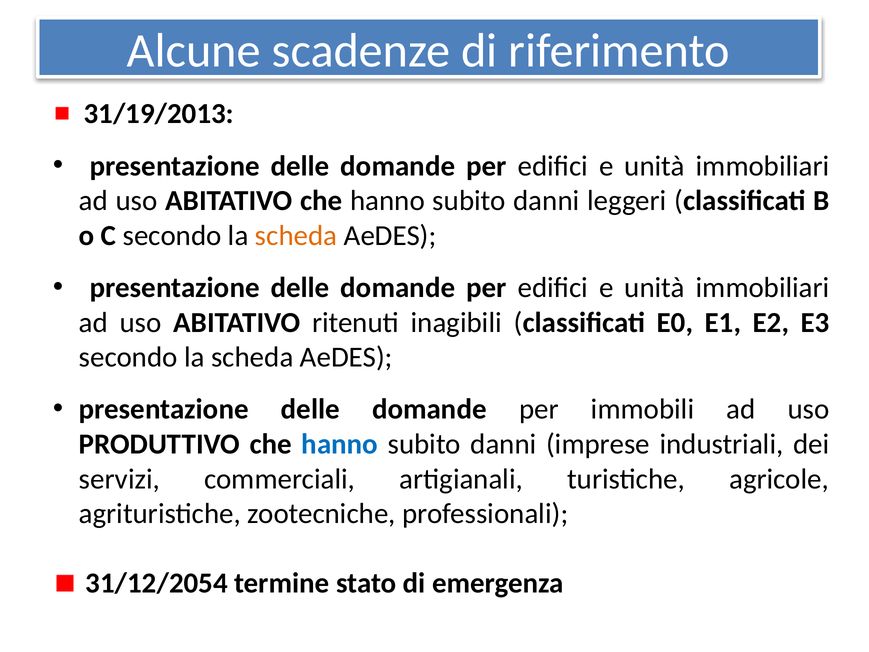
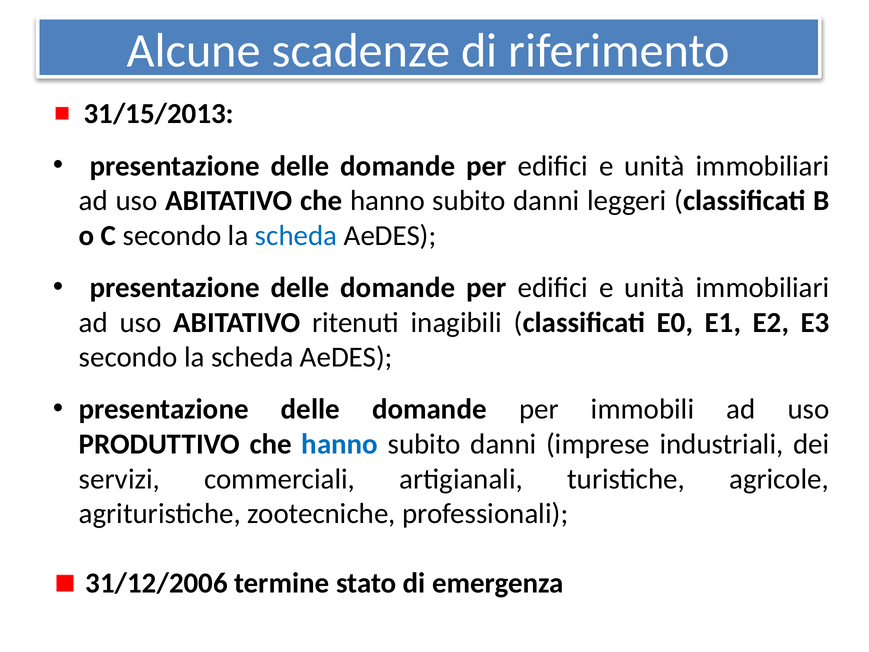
31/19/2013: 31/19/2013 -> 31/15/2013
scheda at (296, 235) colour: orange -> blue
31/12/2054: 31/12/2054 -> 31/12/2006
